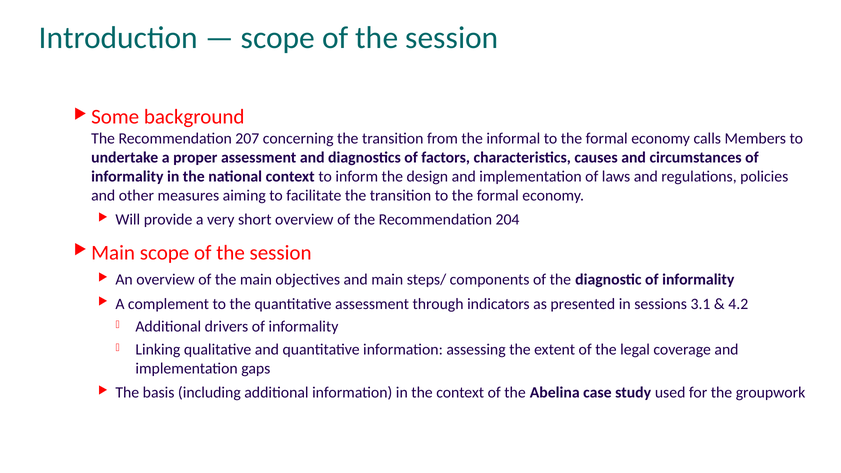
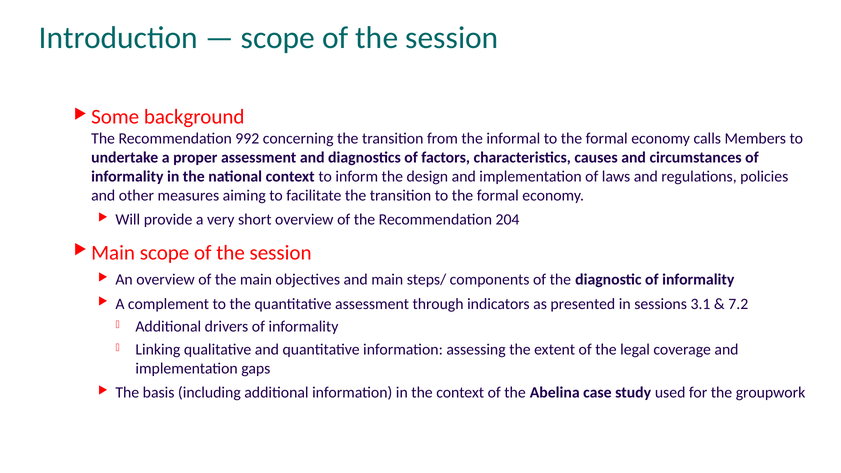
207: 207 -> 992
4.2: 4.2 -> 7.2
